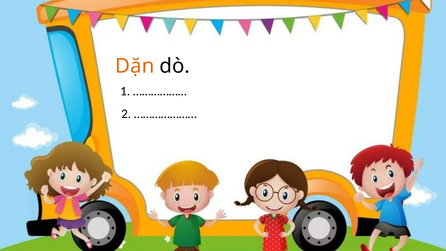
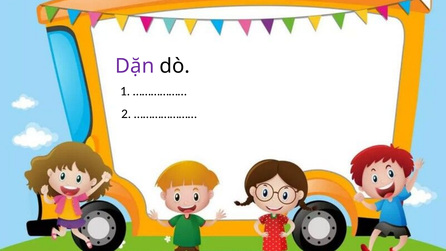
Dặn colour: orange -> purple
